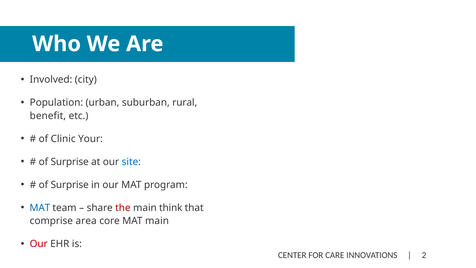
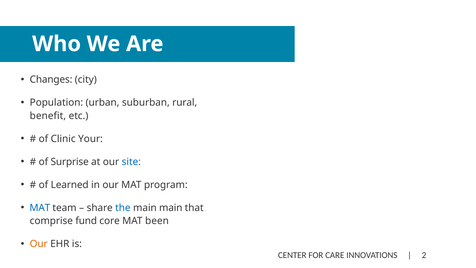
Involved: Involved -> Changes
Surprise at (70, 185): Surprise -> Learned
the colour: red -> blue
main think: think -> main
area: area -> fund
MAT main: main -> been
Our at (39, 244) colour: red -> orange
